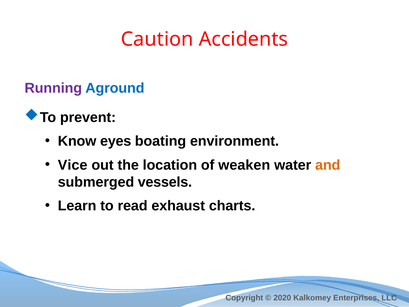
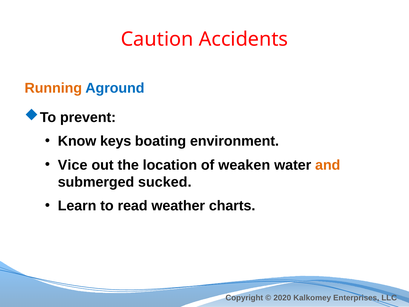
Running colour: purple -> orange
eyes: eyes -> keys
vessels: vessels -> sucked
exhaust: exhaust -> weather
